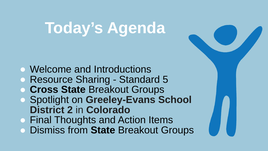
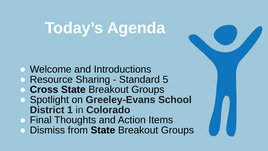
2: 2 -> 1
